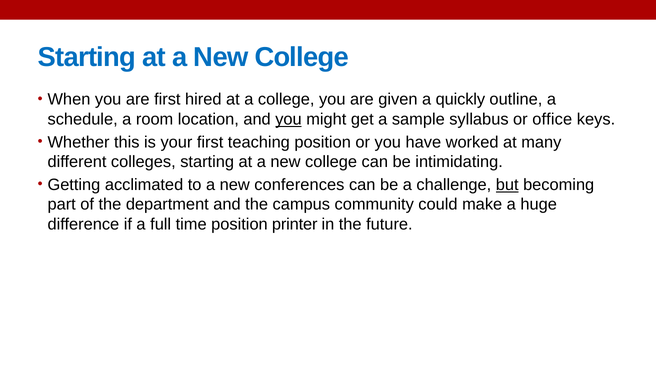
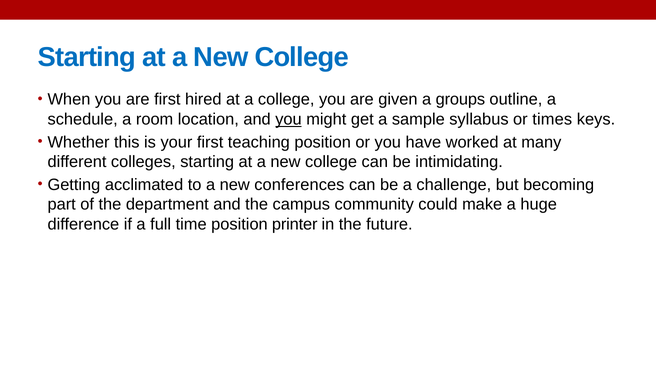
quickly: quickly -> groups
office: office -> times
but underline: present -> none
